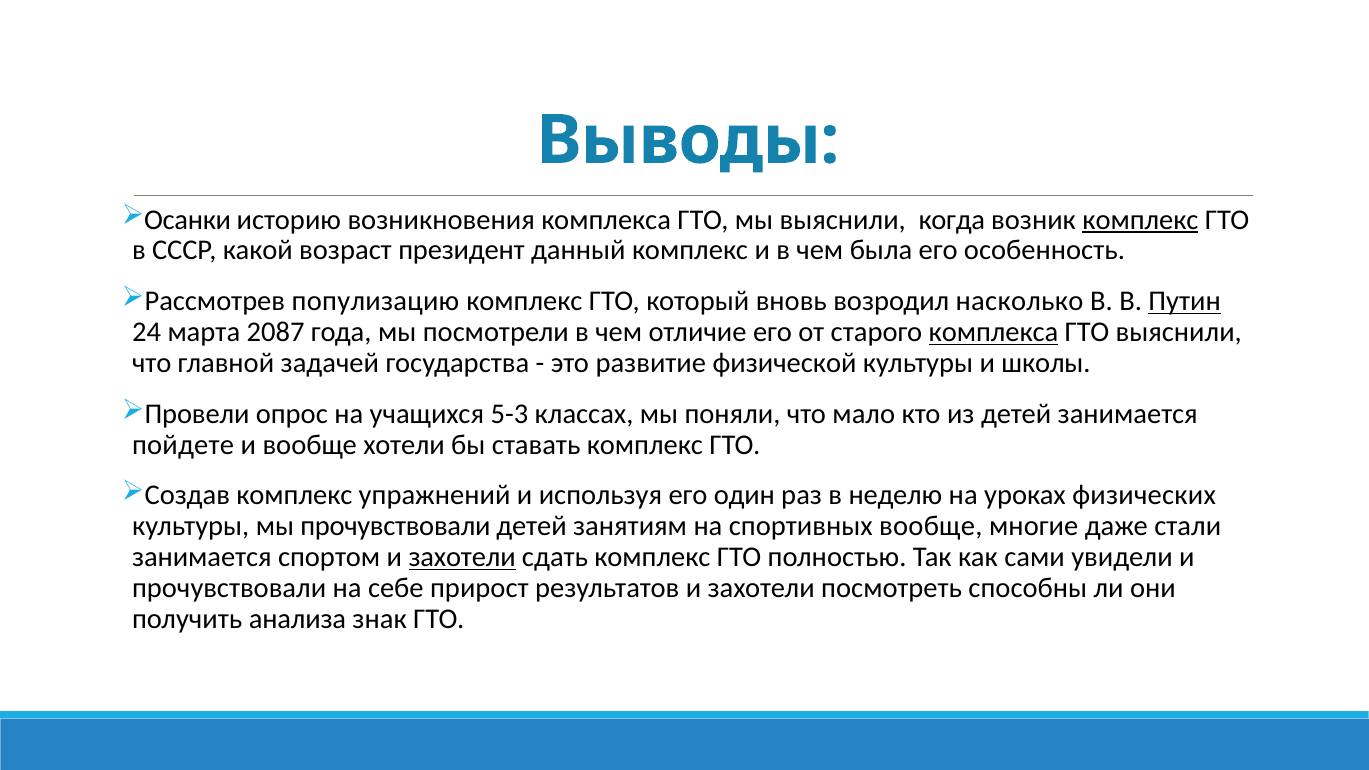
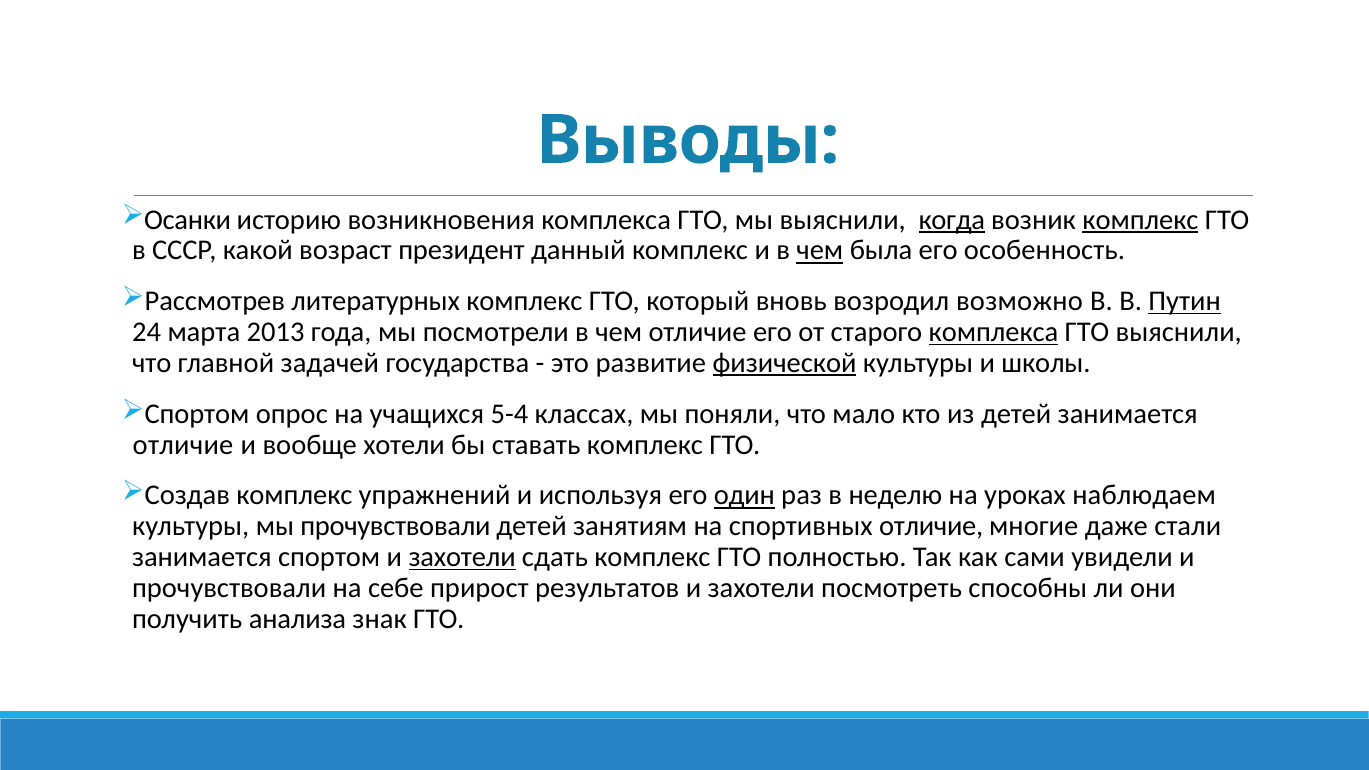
когда underline: none -> present
чем at (820, 251) underline: none -> present
популизацию: популизацию -> литературных
насколько: насколько -> возможно
2087: 2087 -> 2013
физической underline: none -> present
Провели at (197, 414): Провели -> Спортом
5-3: 5-3 -> 5-4
пойдете at (183, 445): пойдете -> отличие
один underline: none -> present
физических: физических -> наблюдаем
спортивных вообще: вообще -> отличие
